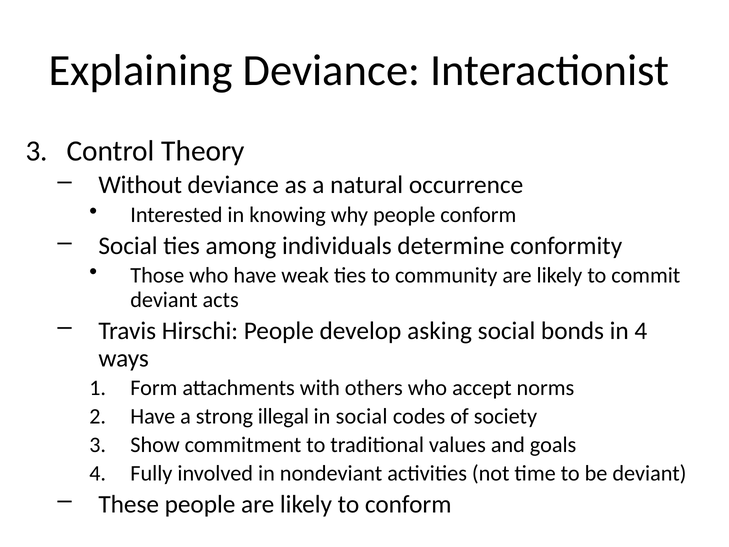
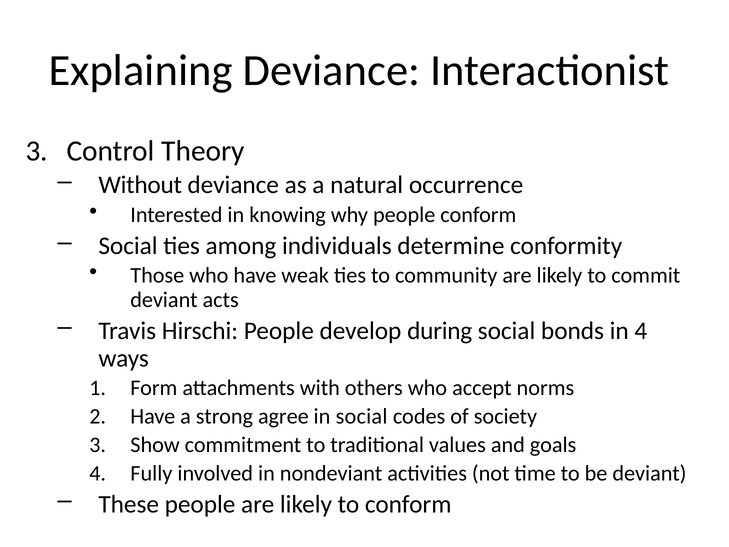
asking: asking -> during
illegal: illegal -> agree
